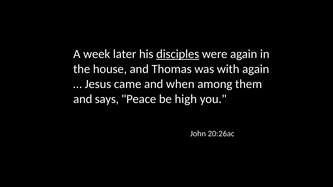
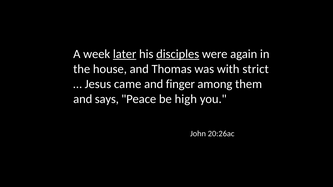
later underline: none -> present
with again: again -> strict
when: when -> finger
